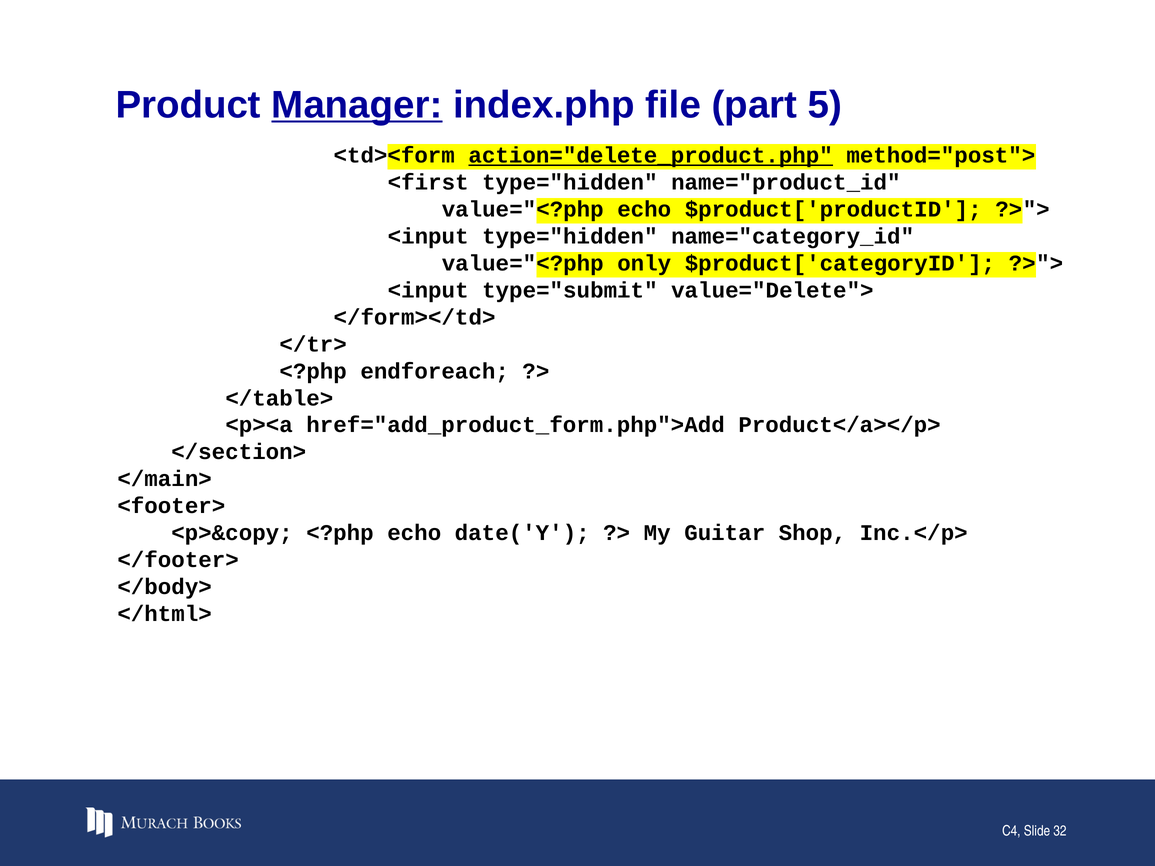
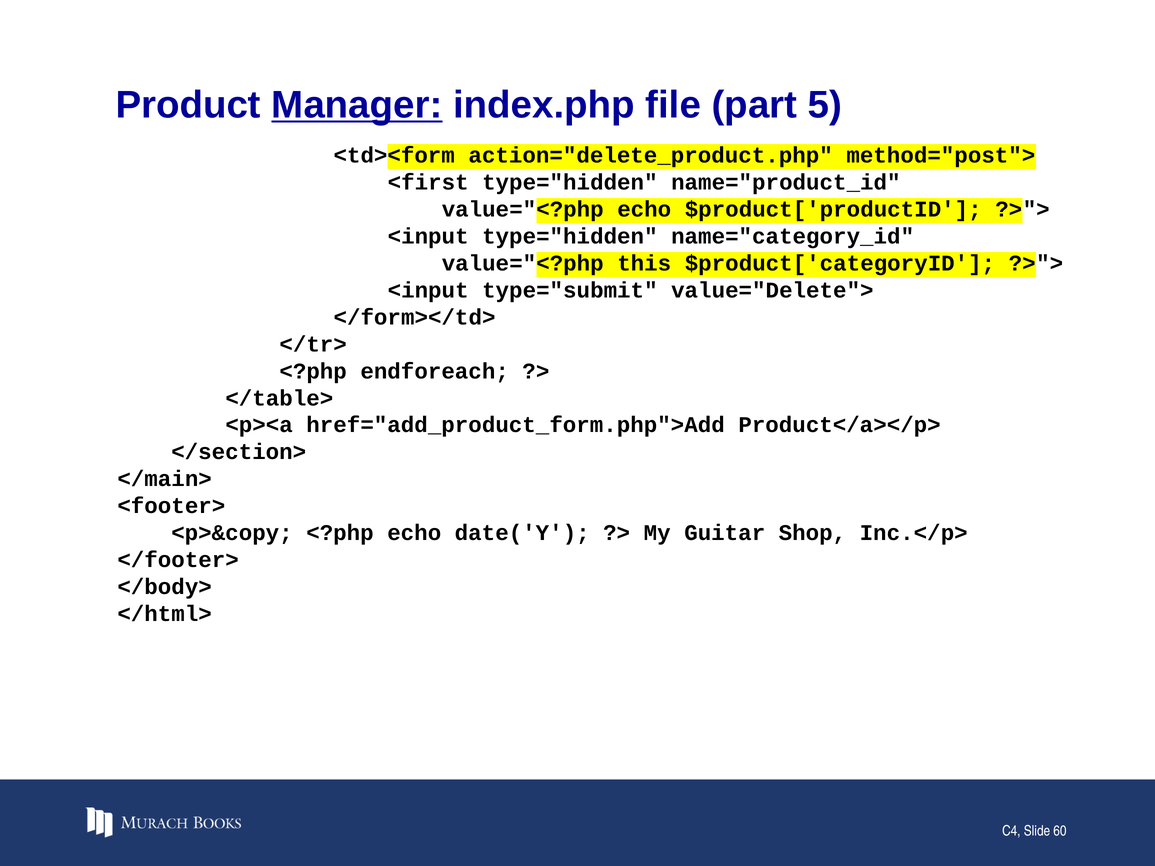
action="delete_product.php underline: present -> none
only: only -> this
32: 32 -> 60
